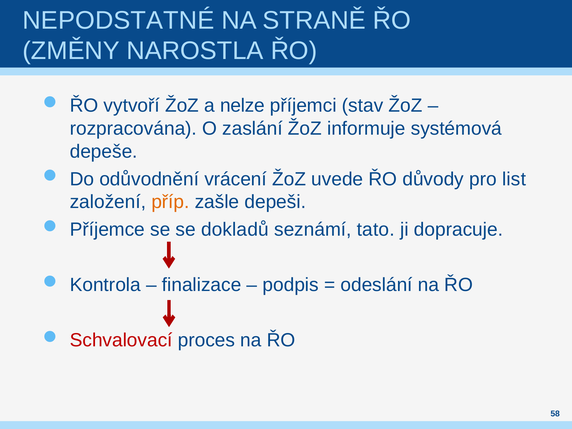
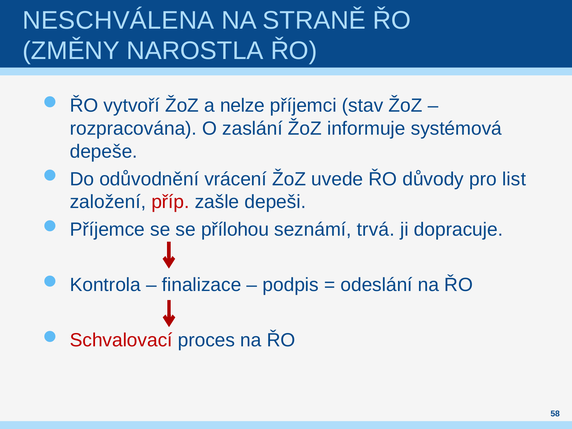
NEPODSTATNÉ: NEPODSTATNÉ -> NESCHVÁLENA
příp colour: orange -> red
dokladů: dokladů -> přílohou
tato: tato -> trvá
